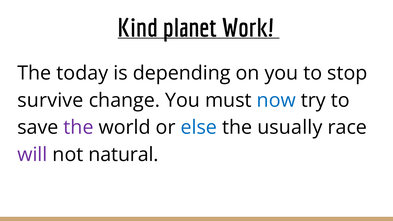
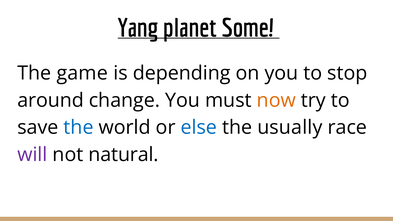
Kind: Kind -> Yang
Work: Work -> Some
today: today -> game
survive: survive -> around
now colour: blue -> orange
the at (78, 127) colour: purple -> blue
